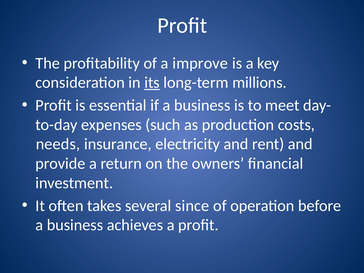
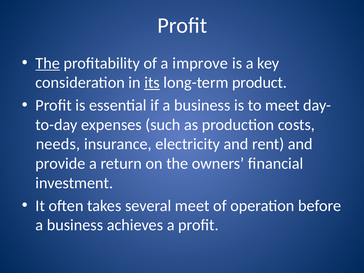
The at (48, 63) underline: none -> present
millions: millions -> product
several since: since -> meet
